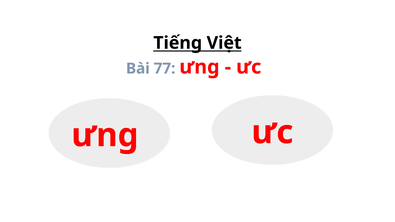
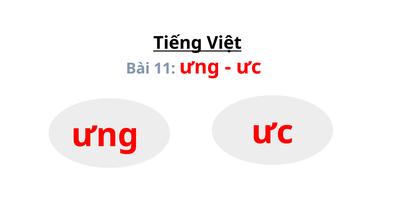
77: 77 -> 11
